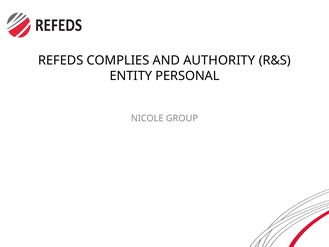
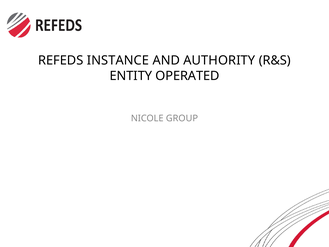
COMPLIES: COMPLIES -> INSTANCE
PERSONAL: PERSONAL -> OPERATED
